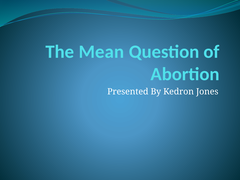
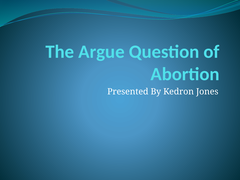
Mean: Mean -> Argue
